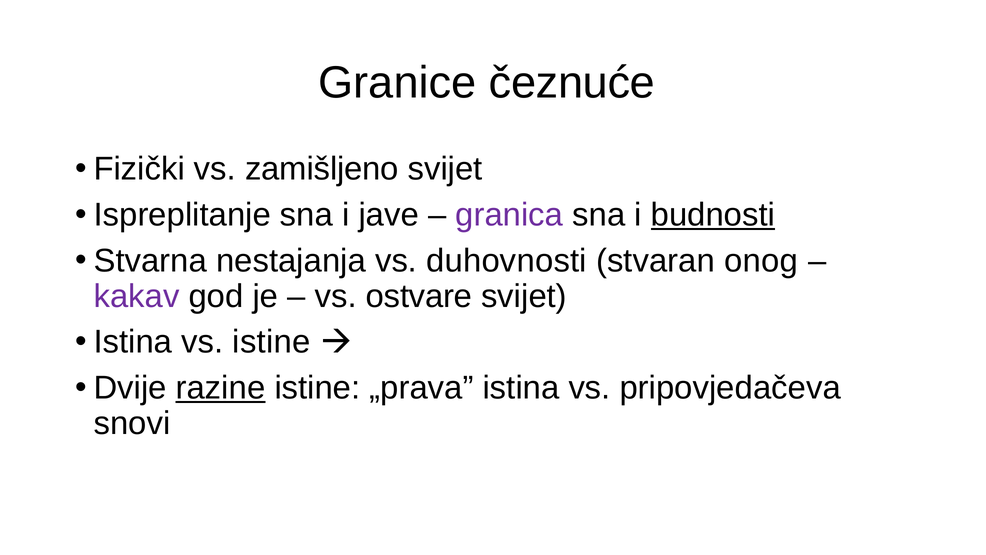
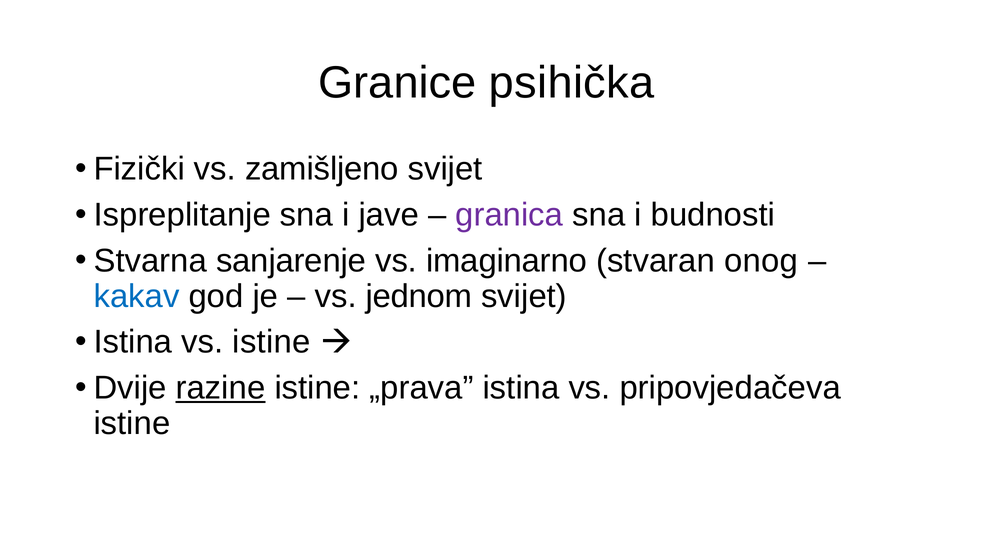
čeznuće: čeznuće -> psihička
budnosti underline: present -> none
nestajanja: nestajanja -> sanjarenje
duhovnosti: duhovnosti -> imaginarno
kakav colour: purple -> blue
ostvare: ostvare -> jednom
snovi at (132, 423): snovi -> istine
